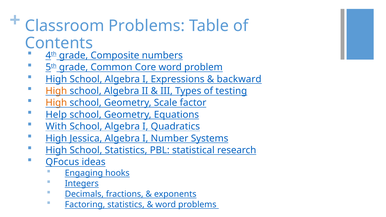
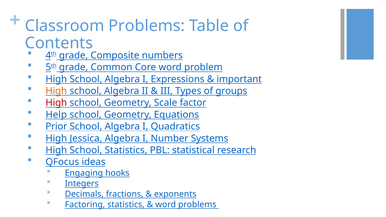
backward: backward -> important
testing: testing -> groups
High at (56, 103) colour: orange -> red
With: With -> Prior
